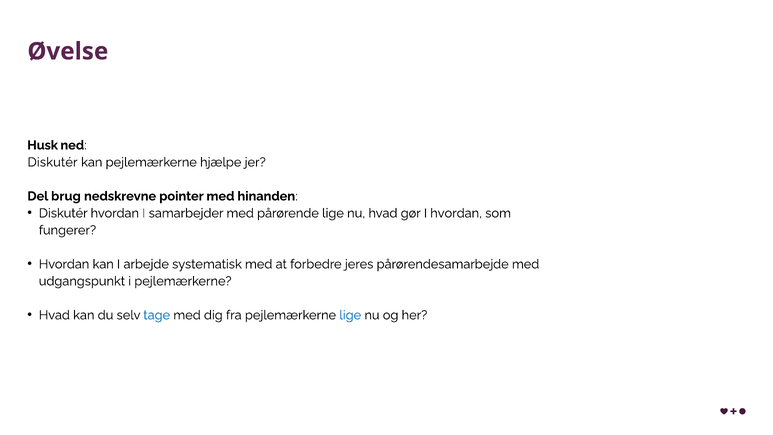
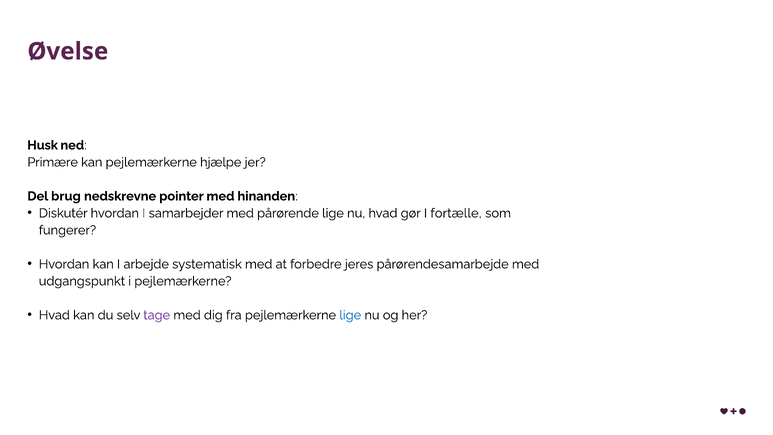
Diskutér at (53, 162): Diskutér -> Primære
I hvordan: hvordan -> fortælle
tage colour: blue -> purple
